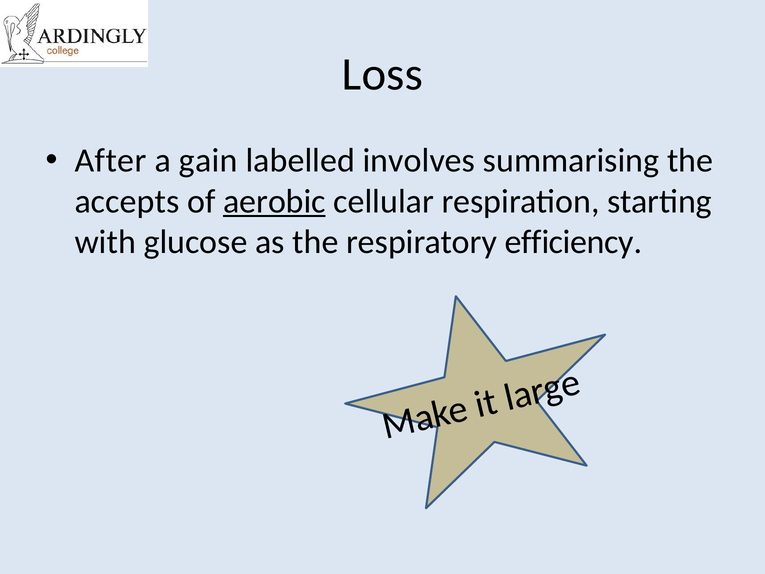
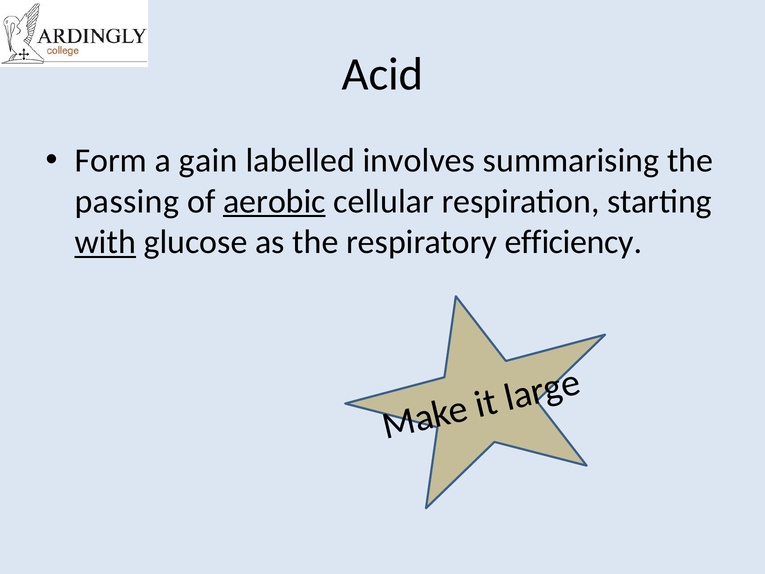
Loss: Loss -> Acid
After: After -> Form
accepts: accepts -> passing
with underline: none -> present
